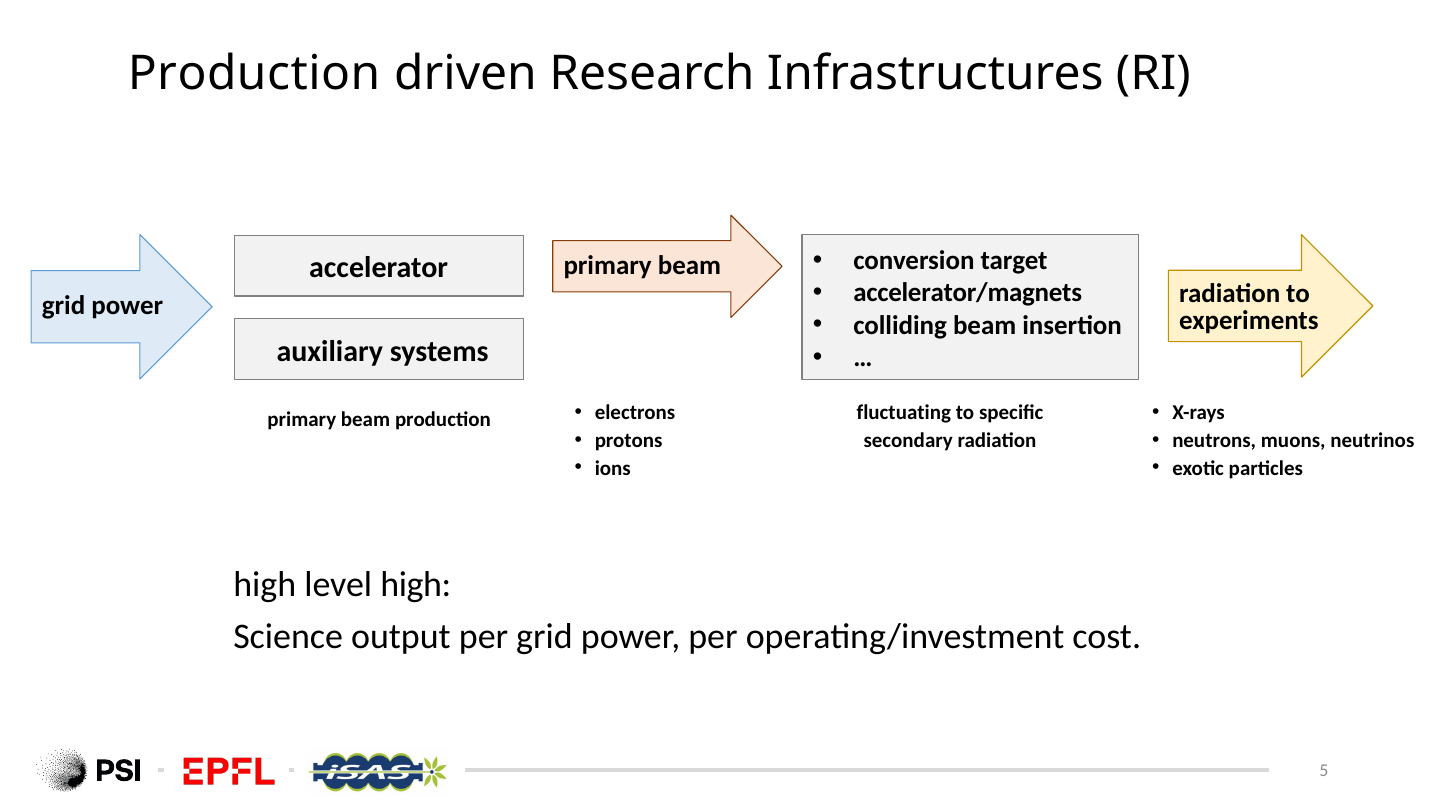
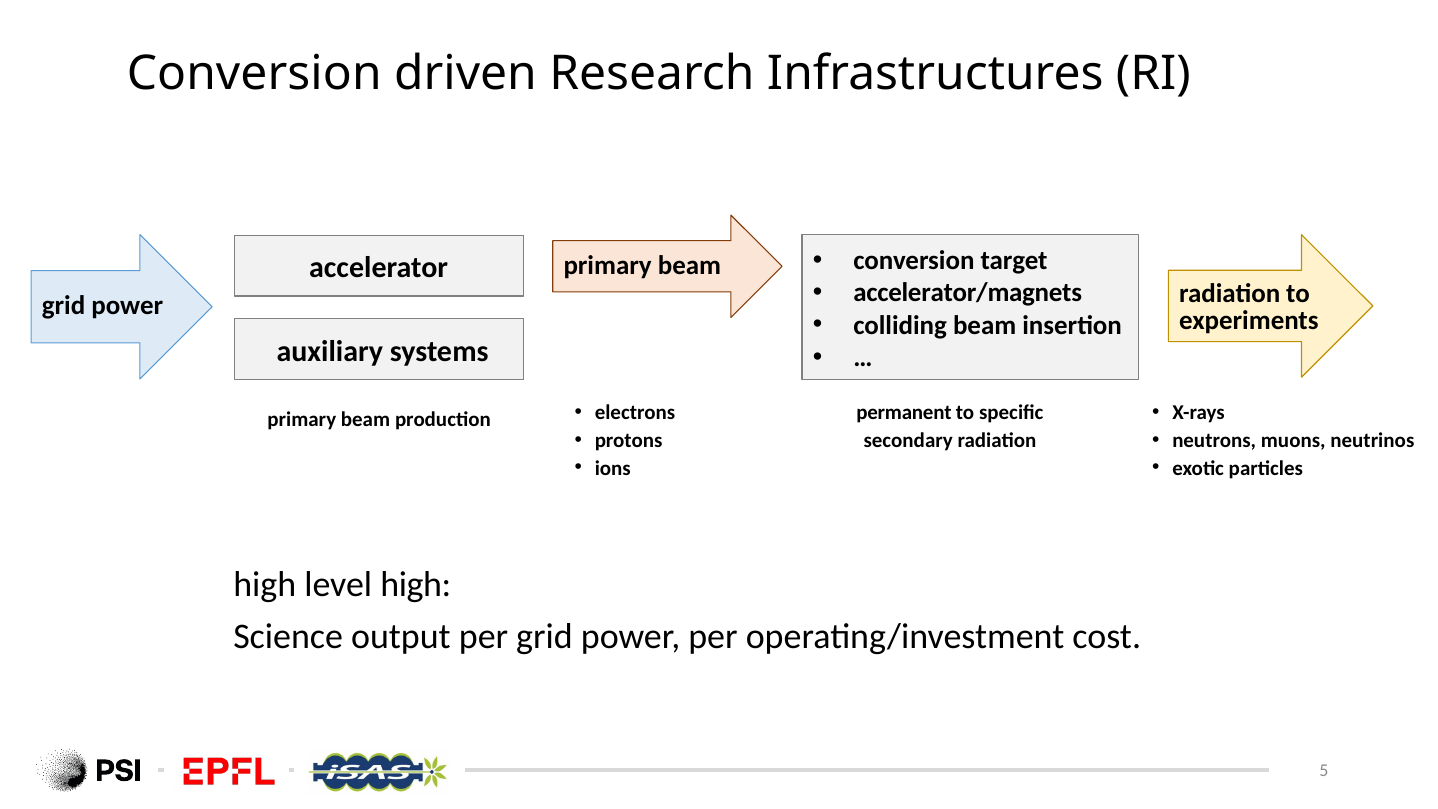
Production at (254, 73): Production -> Conversion
fluctuating: fluctuating -> permanent
